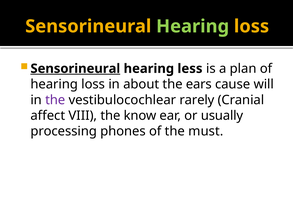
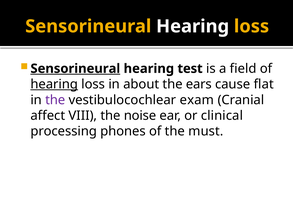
Hearing at (193, 26) colour: light green -> white
less: less -> test
plan: plan -> field
hearing at (54, 84) underline: none -> present
will: will -> flat
rarely: rarely -> exam
know: know -> noise
usually: usually -> clinical
